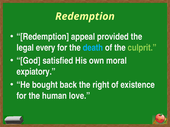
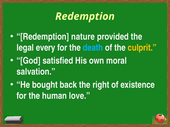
appeal: appeal -> nature
culprit colour: light green -> yellow
expiatory: expiatory -> salvation
